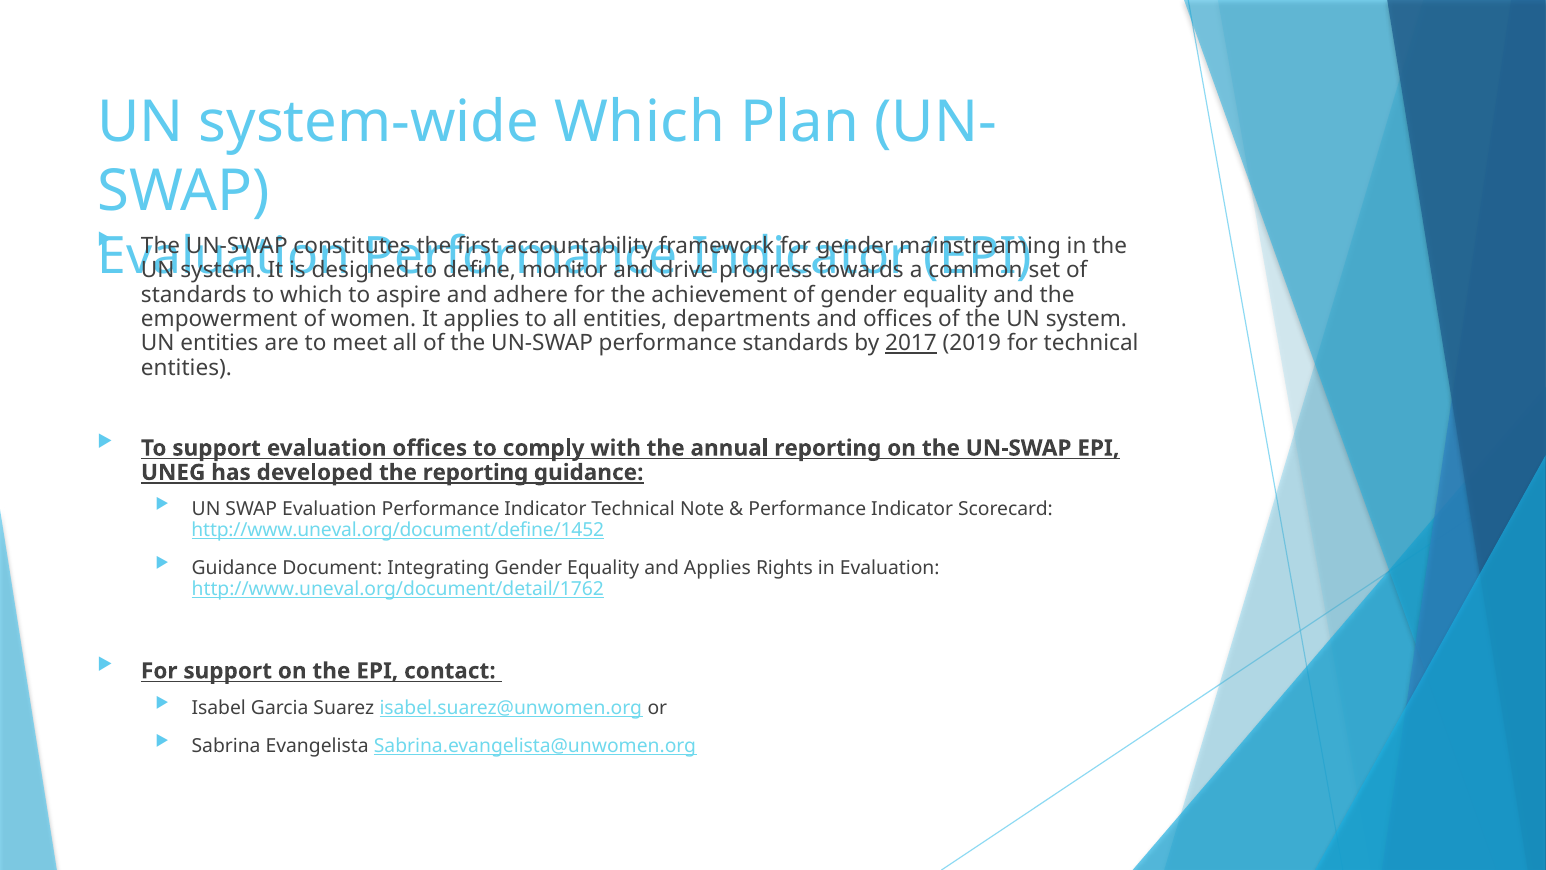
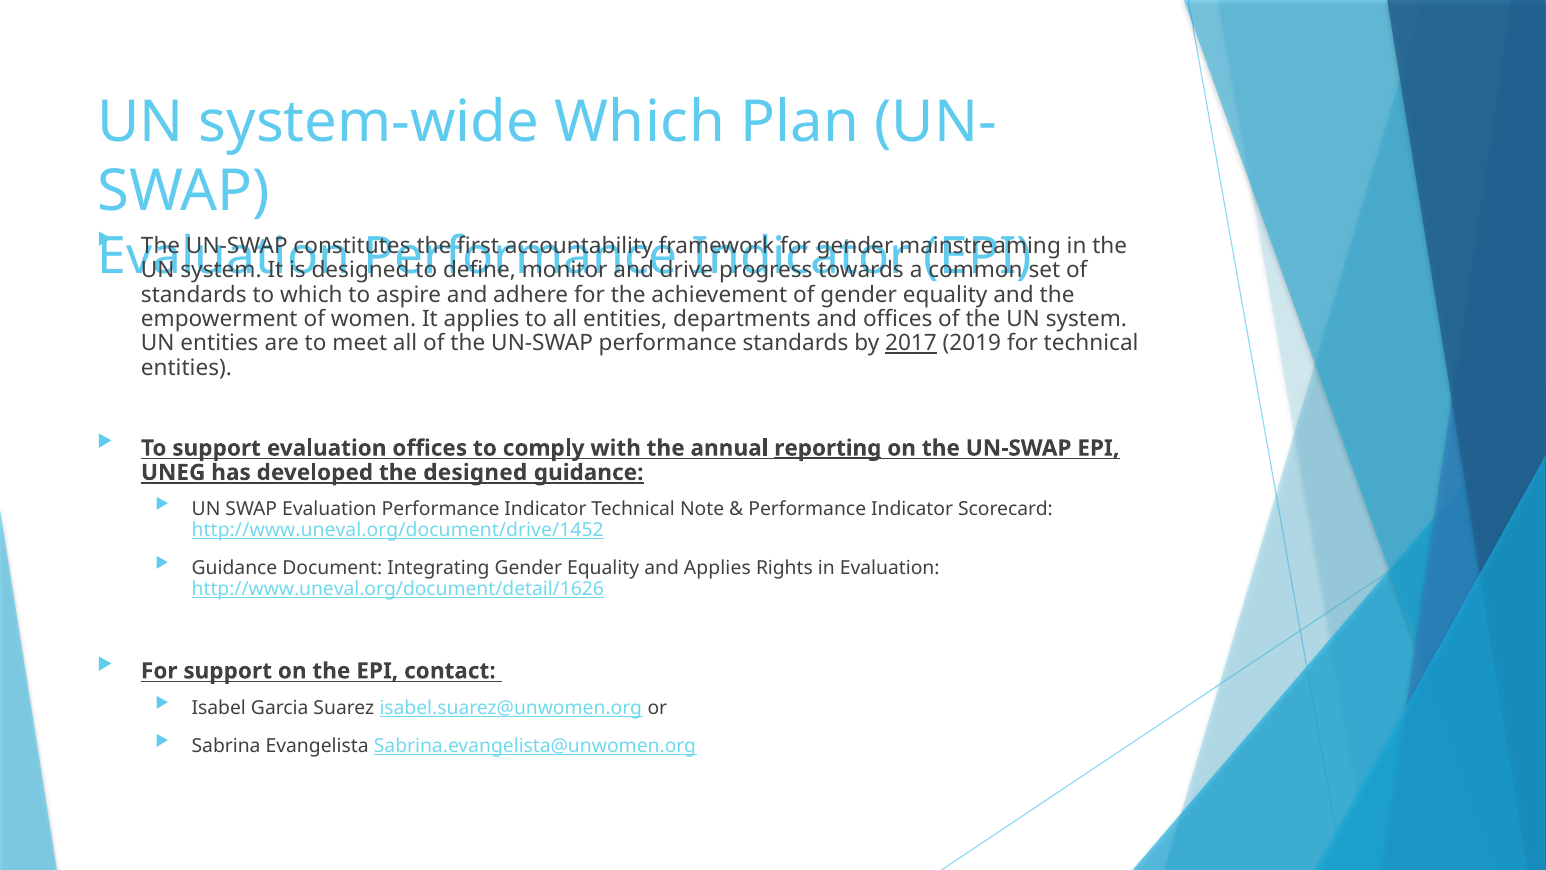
reporting at (828, 448) underline: none -> present
the reporting: reporting -> designed
http://www.uneval.org/document/define/1452: http://www.uneval.org/document/define/1452 -> http://www.uneval.org/document/drive/1452
http://www.uneval.org/document/detail/1762: http://www.uneval.org/document/detail/1762 -> http://www.uneval.org/document/detail/1626
